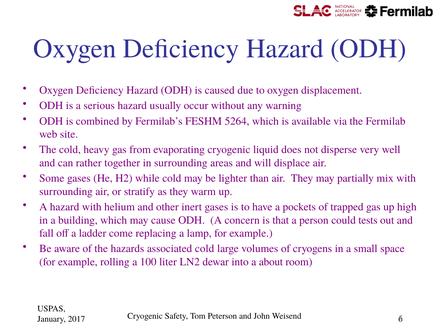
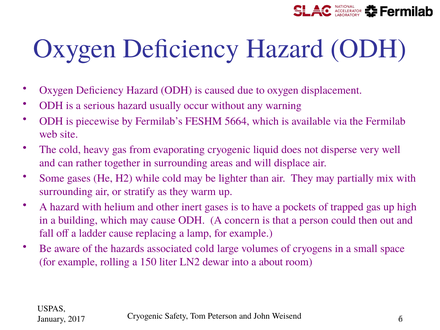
combined: combined -> piecewise
5264: 5264 -> 5664
tests: tests -> then
ladder come: come -> cause
100: 100 -> 150
